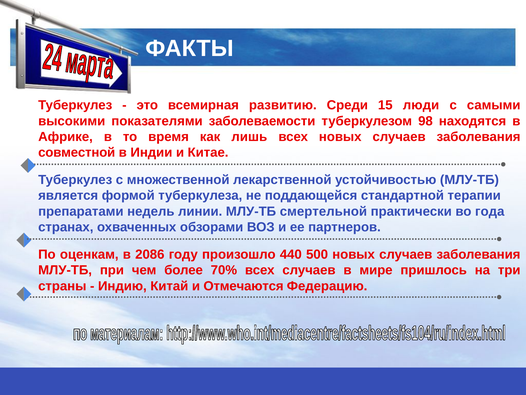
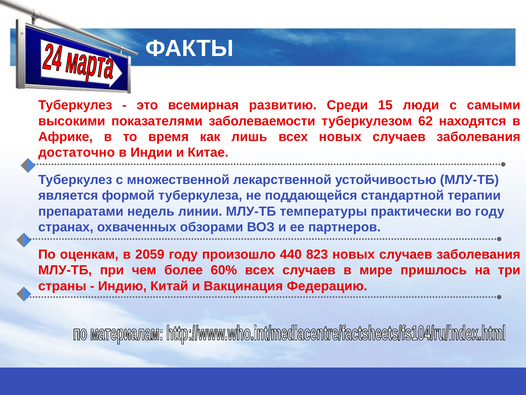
98: 98 -> 62
совместной: совместной -> достаточно
смертельной: смертельной -> температуры
во года: года -> году
2086: 2086 -> 2059
500: 500 -> 823
70%: 70% -> 60%
Отмечаются: Отмечаются -> Вакцинация
